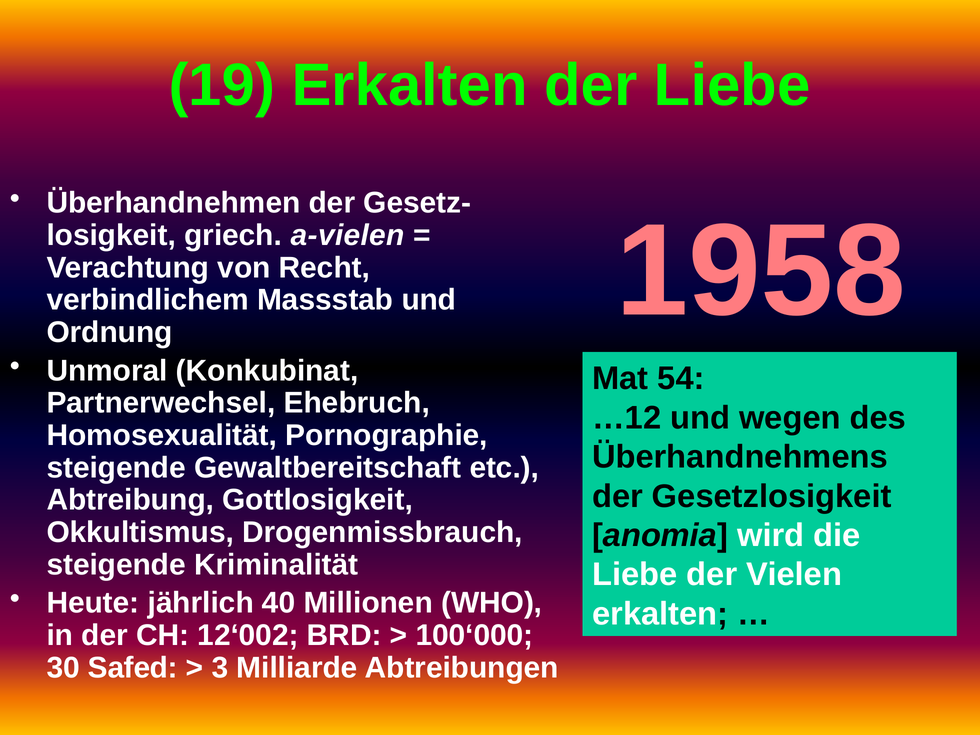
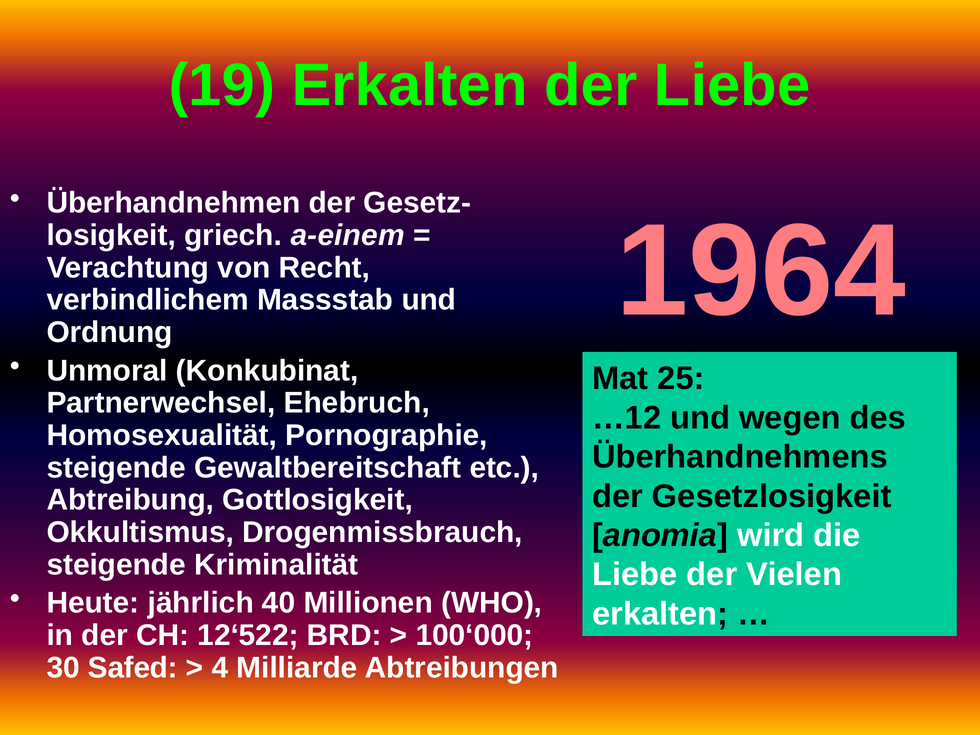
1958: 1958 -> 1964
a-vielen: a-vielen -> a-einem
54: 54 -> 25
12‘002: 12‘002 -> 12‘522
3: 3 -> 4
